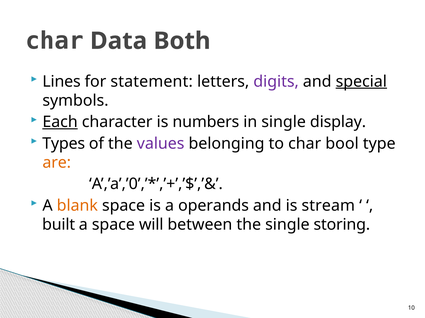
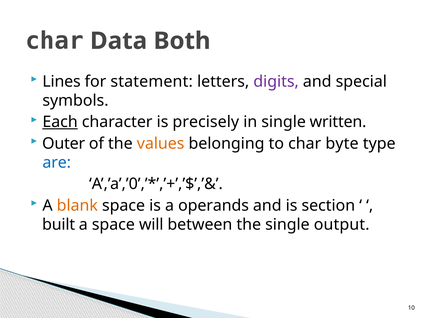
special underline: present -> none
numbers: numbers -> precisely
display: display -> written
Types: Types -> Outer
values colour: purple -> orange
bool: bool -> byte
are colour: orange -> blue
stream: stream -> section
storing: storing -> output
